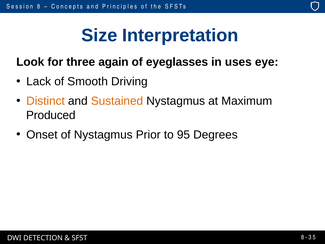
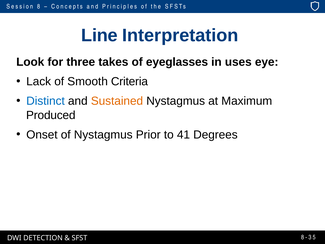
Size: Size -> Line
again: again -> takes
Driving: Driving -> Criteria
Distinct colour: orange -> blue
95: 95 -> 41
